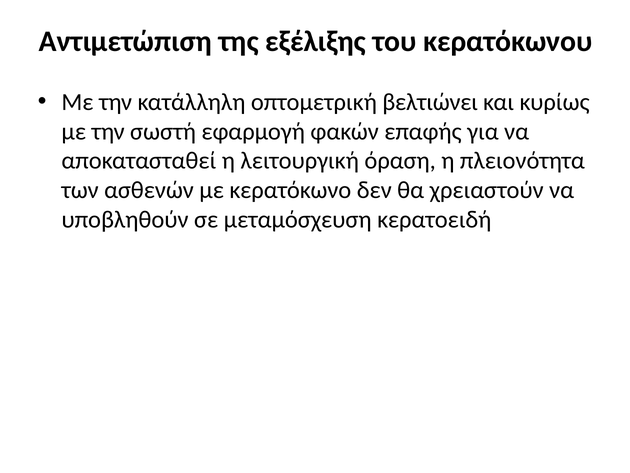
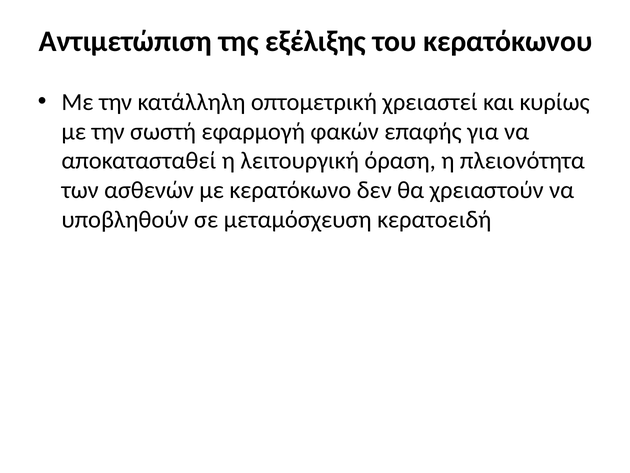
βελτιώνει: βελτιώνει -> χρειαστεί
